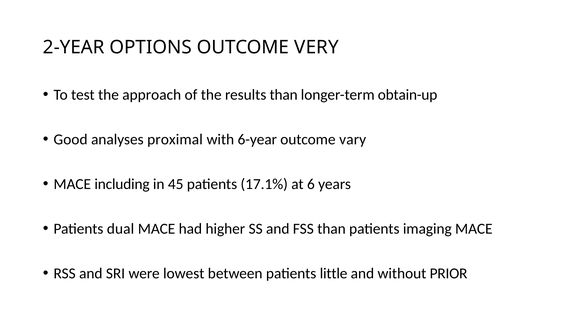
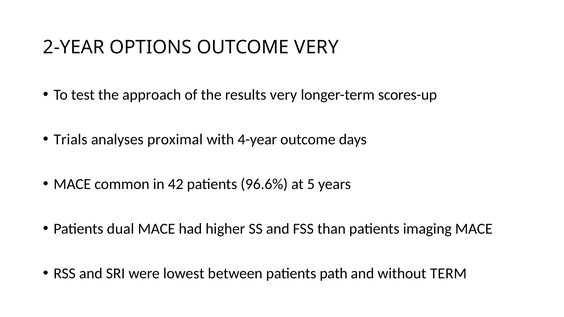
results than: than -> very
obtain-up: obtain-up -> scores-up
Good: Good -> Trials
6-year: 6-year -> 4-year
vary: vary -> days
including: including -> common
45: 45 -> 42
17.1%: 17.1% -> 96.6%
6: 6 -> 5
little: little -> path
PRIOR: PRIOR -> TERM
